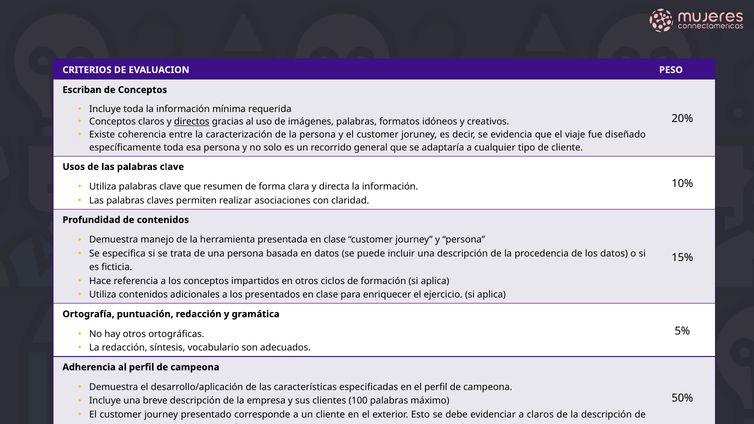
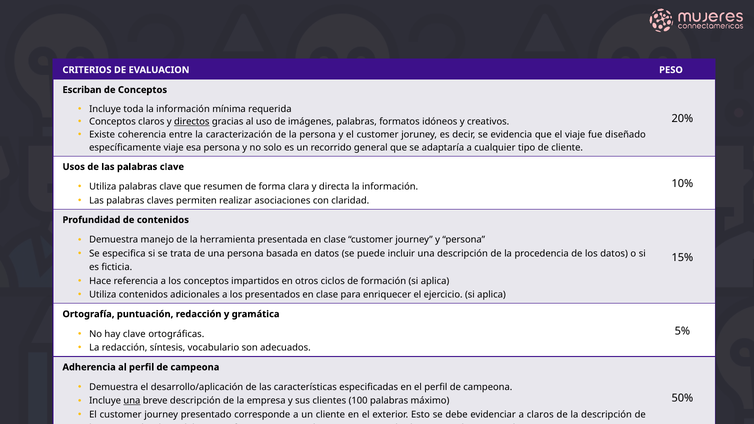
específicamente toda: toda -> viaje
hay otros: otros -> clave
una at (132, 401) underline: none -> present
